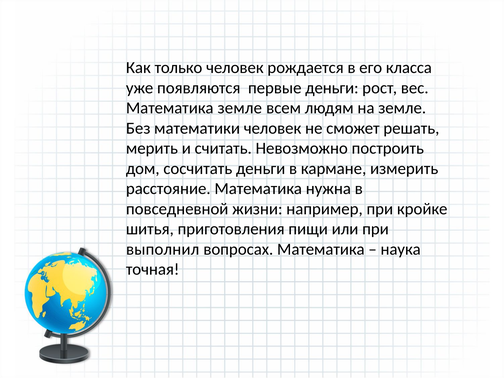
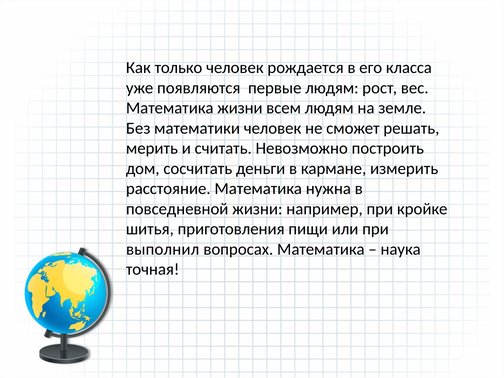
первые деньги: деньги -> людям
Математика земле: земле -> жизни
